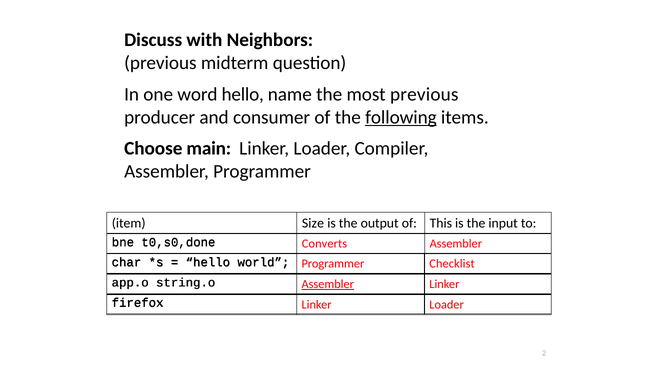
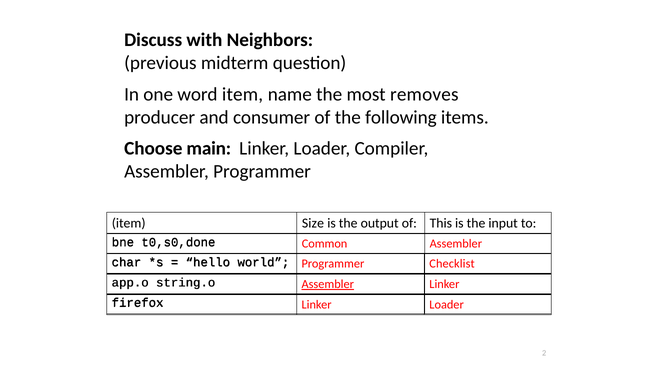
word hello: hello -> item
most previous: previous -> removes
following underline: present -> none
Converts: Converts -> Common
